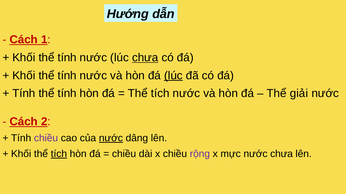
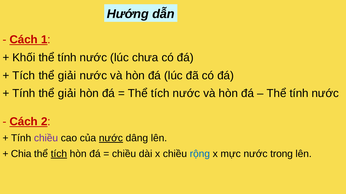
chưa at (145, 58) underline: present -> none
Khối at (24, 76): Khối -> Tích
tính at (67, 76): tính -> giải
lúc at (173, 76) underline: present -> none
Tính thể tính: tính -> giải
giải at (299, 94): giải -> tính
Khối at (21, 154): Khối -> Chia
rộng colour: purple -> blue
nước chưa: chưa -> trong
